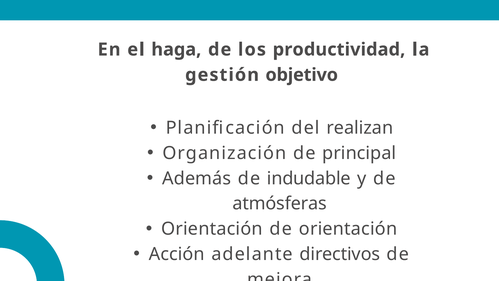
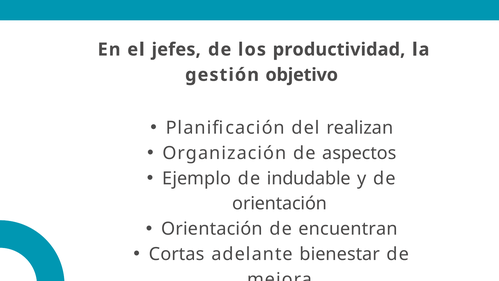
haga: haga -> jefes
principal: principal -> aspectos
Además: Además -> Ejemplo
atmósferas at (280, 203): atmósferas -> orientación
de orientación: orientación -> encuentran
Acción: Acción -> Cortas
directivos: directivos -> bienestar
